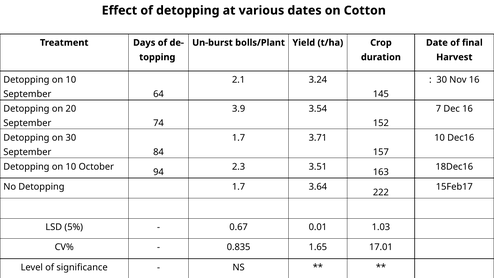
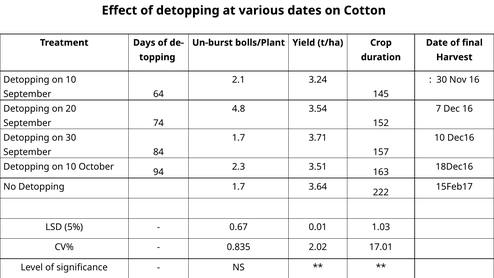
3.9: 3.9 -> 4.8
1.65: 1.65 -> 2.02
